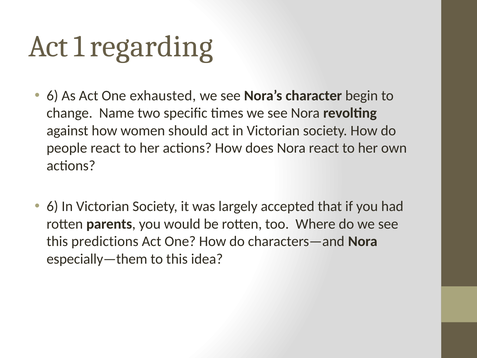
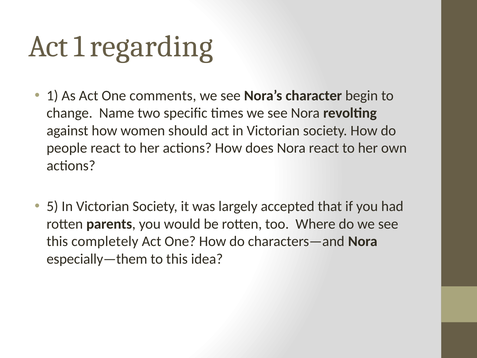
6 at (52, 96): 6 -> 1
exhausted: exhausted -> comments
6 at (52, 206): 6 -> 5
predictions: predictions -> completely
